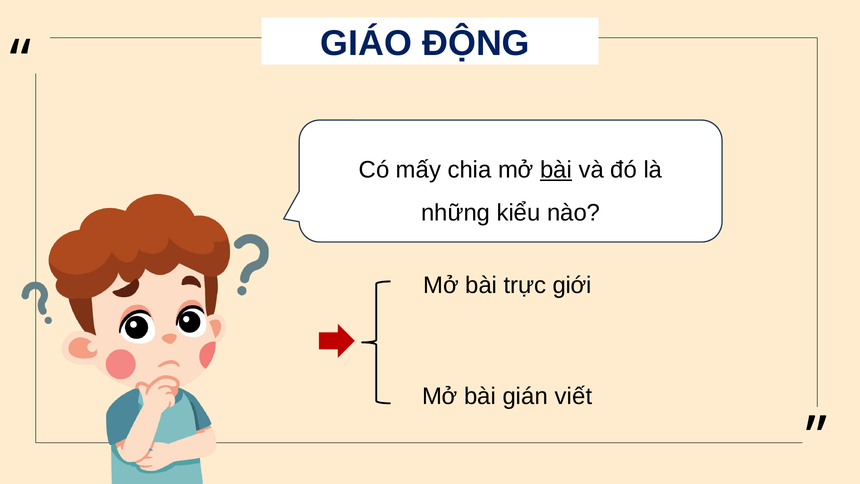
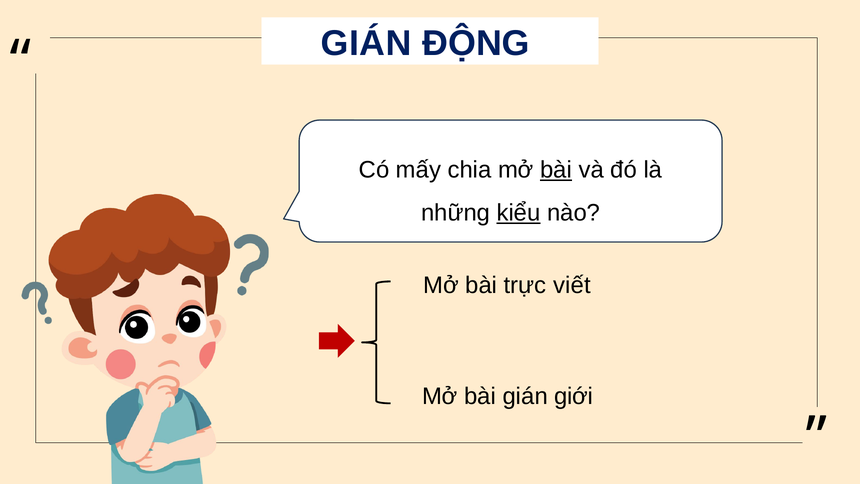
GIÁO at (366, 43): GIÁO -> GIÁN
kiểu underline: none -> present
giới: giới -> viết
viết: viết -> giới
